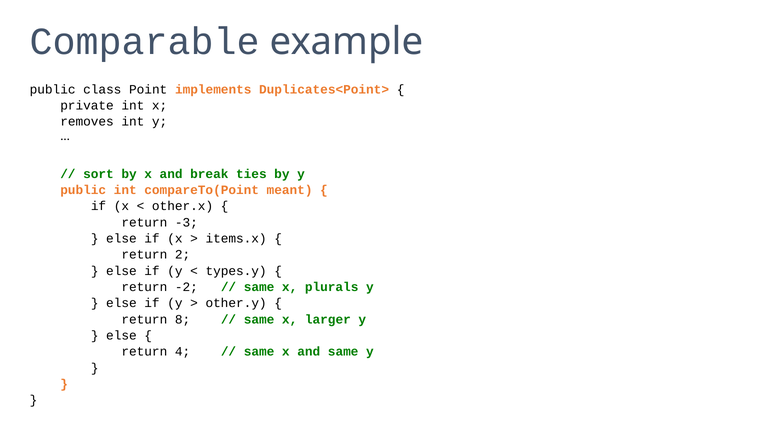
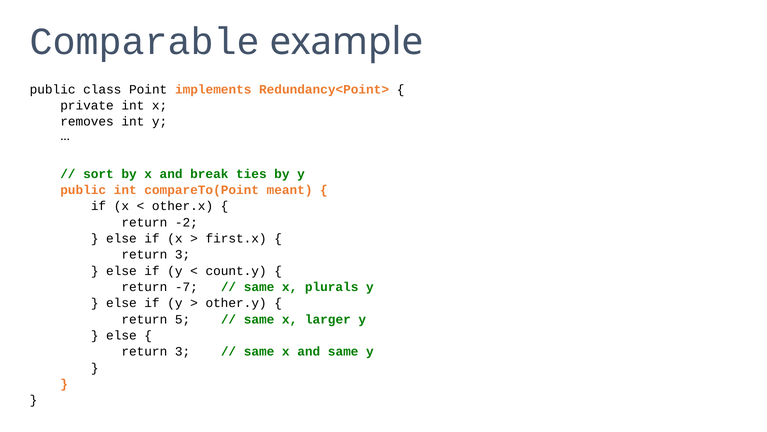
Duplicates<Point>: Duplicates<Point> -> Redundancy<Point>
-3: -3 -> -2
items.x: items.x -> first.x
2 at (183, 254): 2 -> 3
types.y: types.y -> count.y
-2: -2 -> -7
8: 8 -> 5
4 at (183, 351): 4 -> 3
